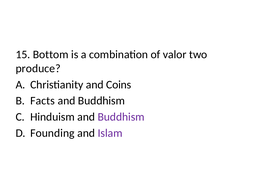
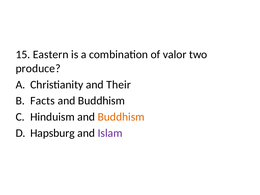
Bottom: Bottom -> Eastern
Coins: Coins -> Their
Buddhism at (121, 117) colour: purple -> orange
Founding: Founding -> Hapsburg
